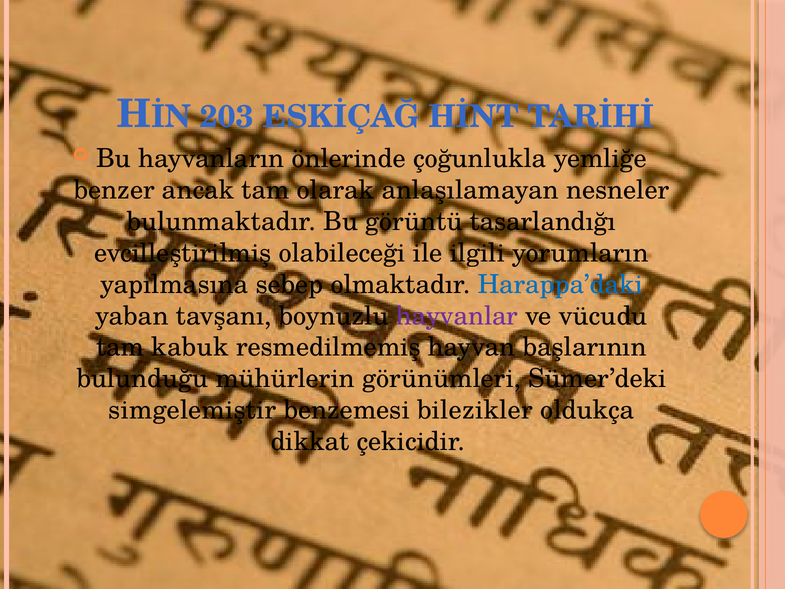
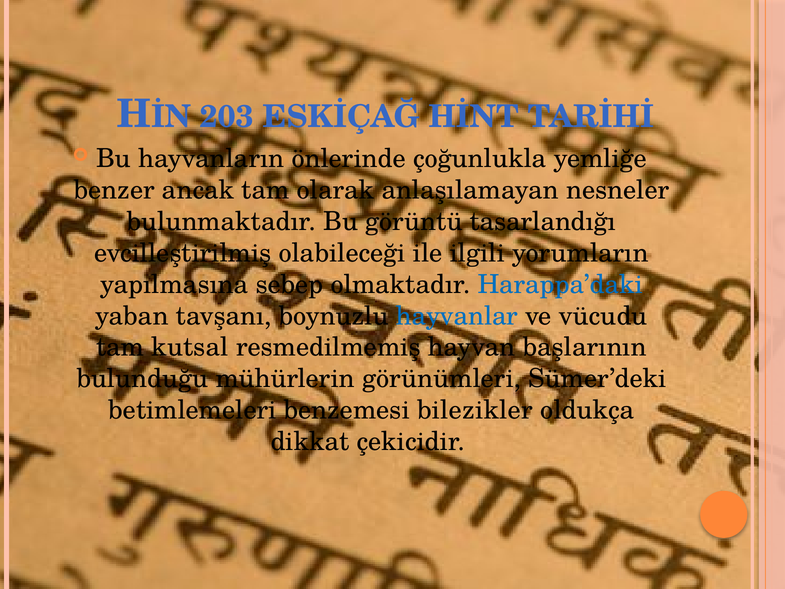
hayvanlar colour: purple -> blue
kabuk: kabuk -> kutsal
simgelemiştir: simgelemiştir -> betimlemeleri
